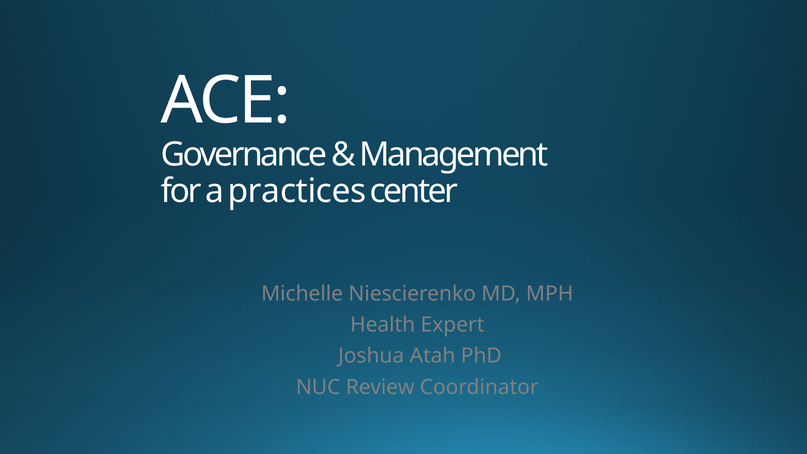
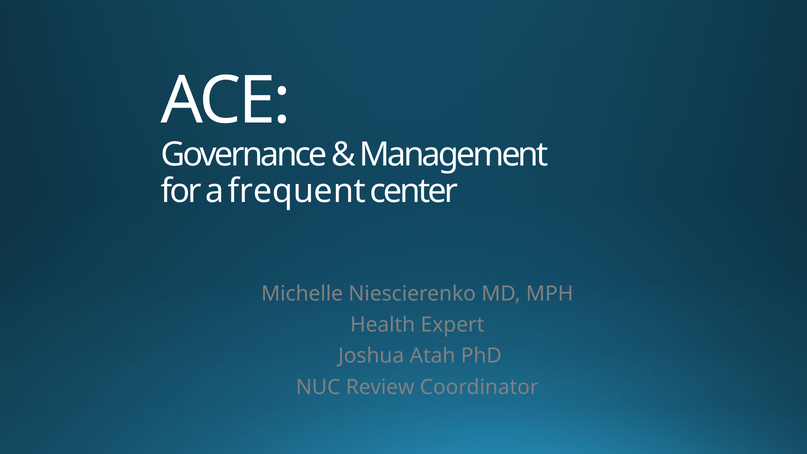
practices: practices -> frequent
